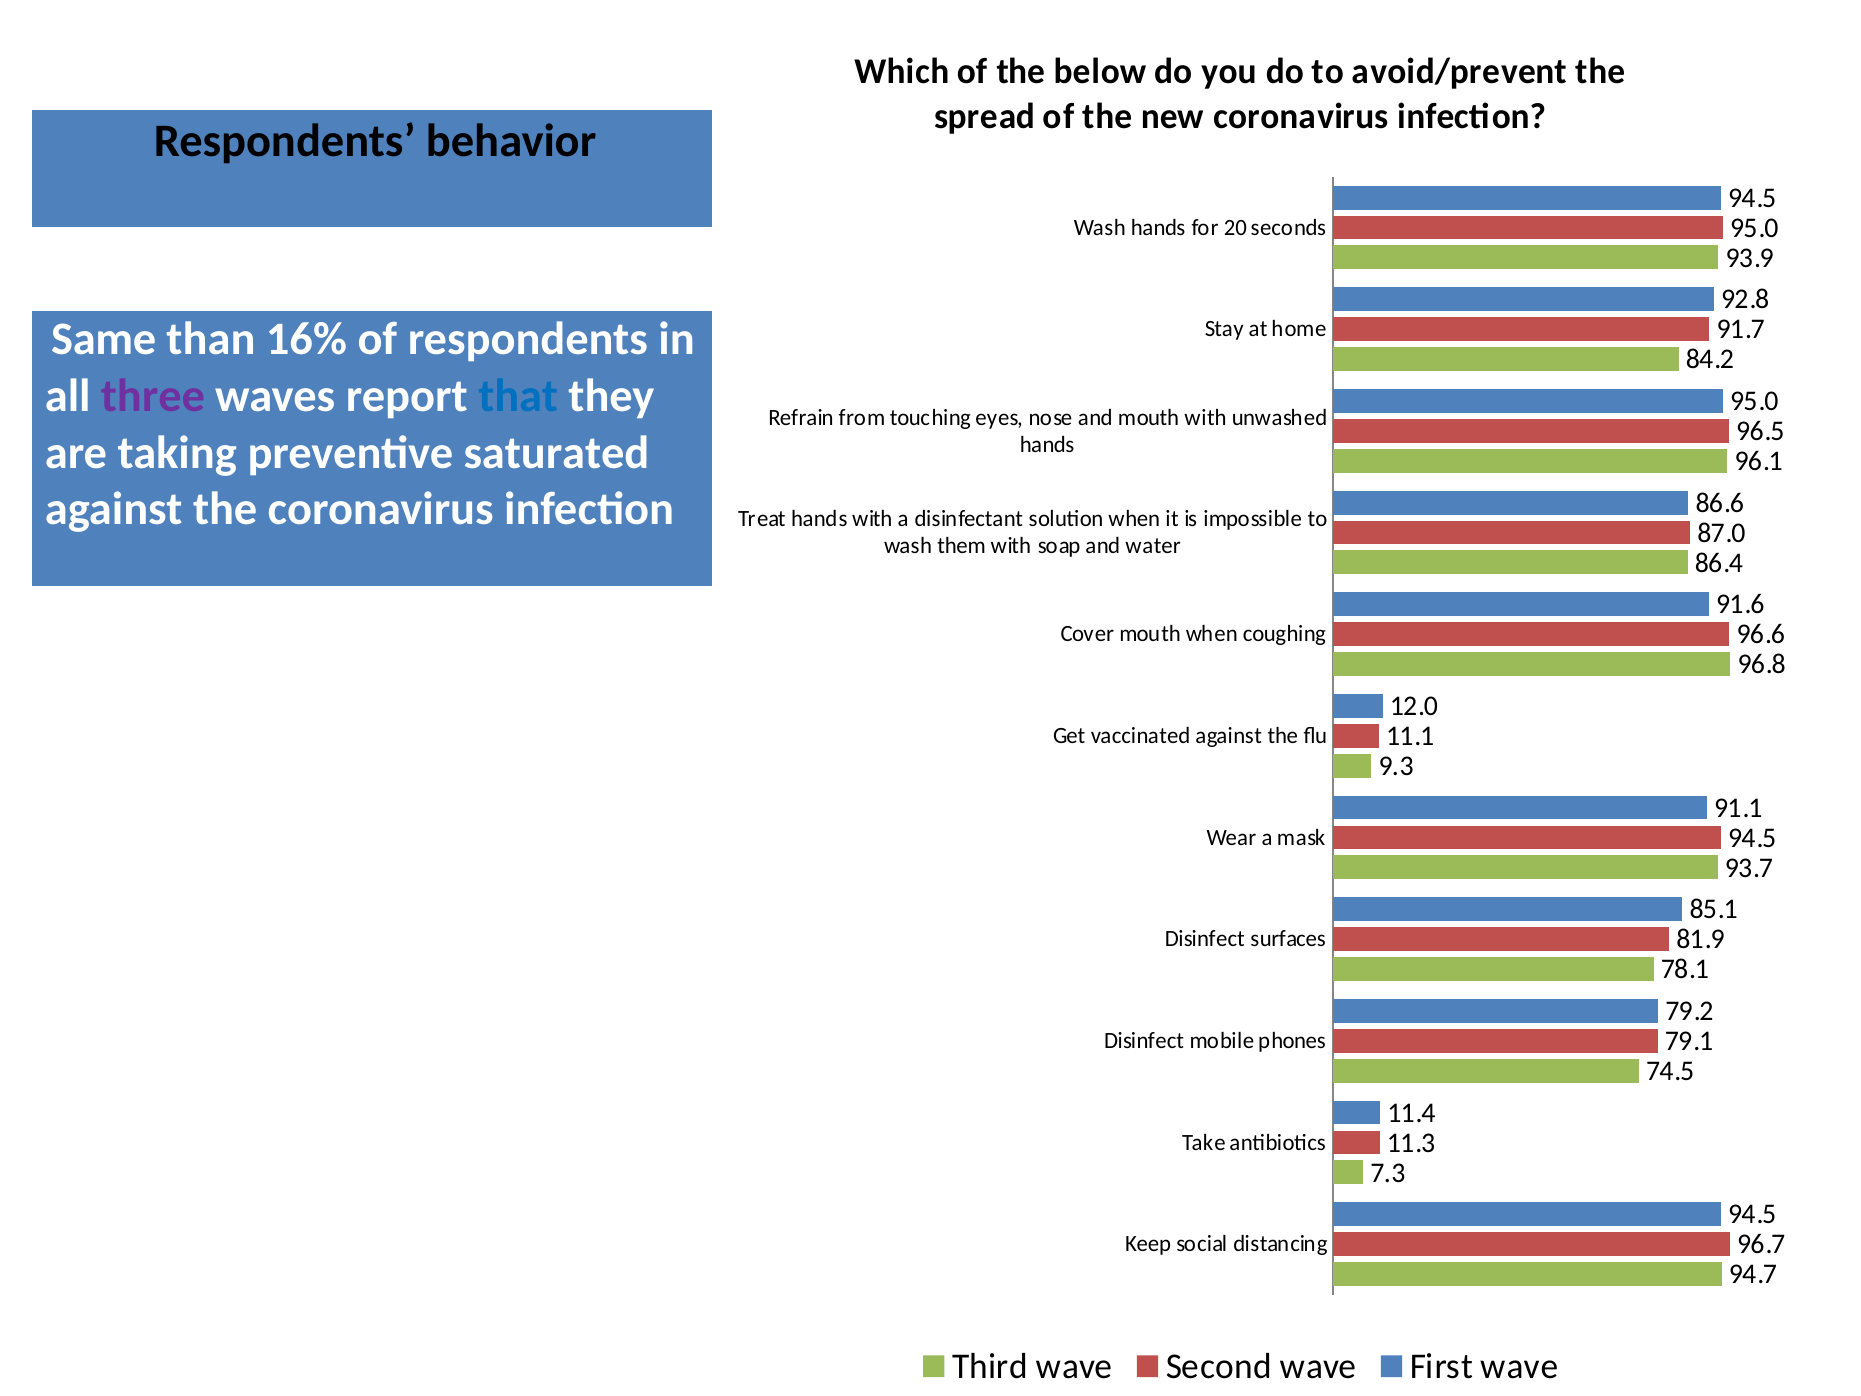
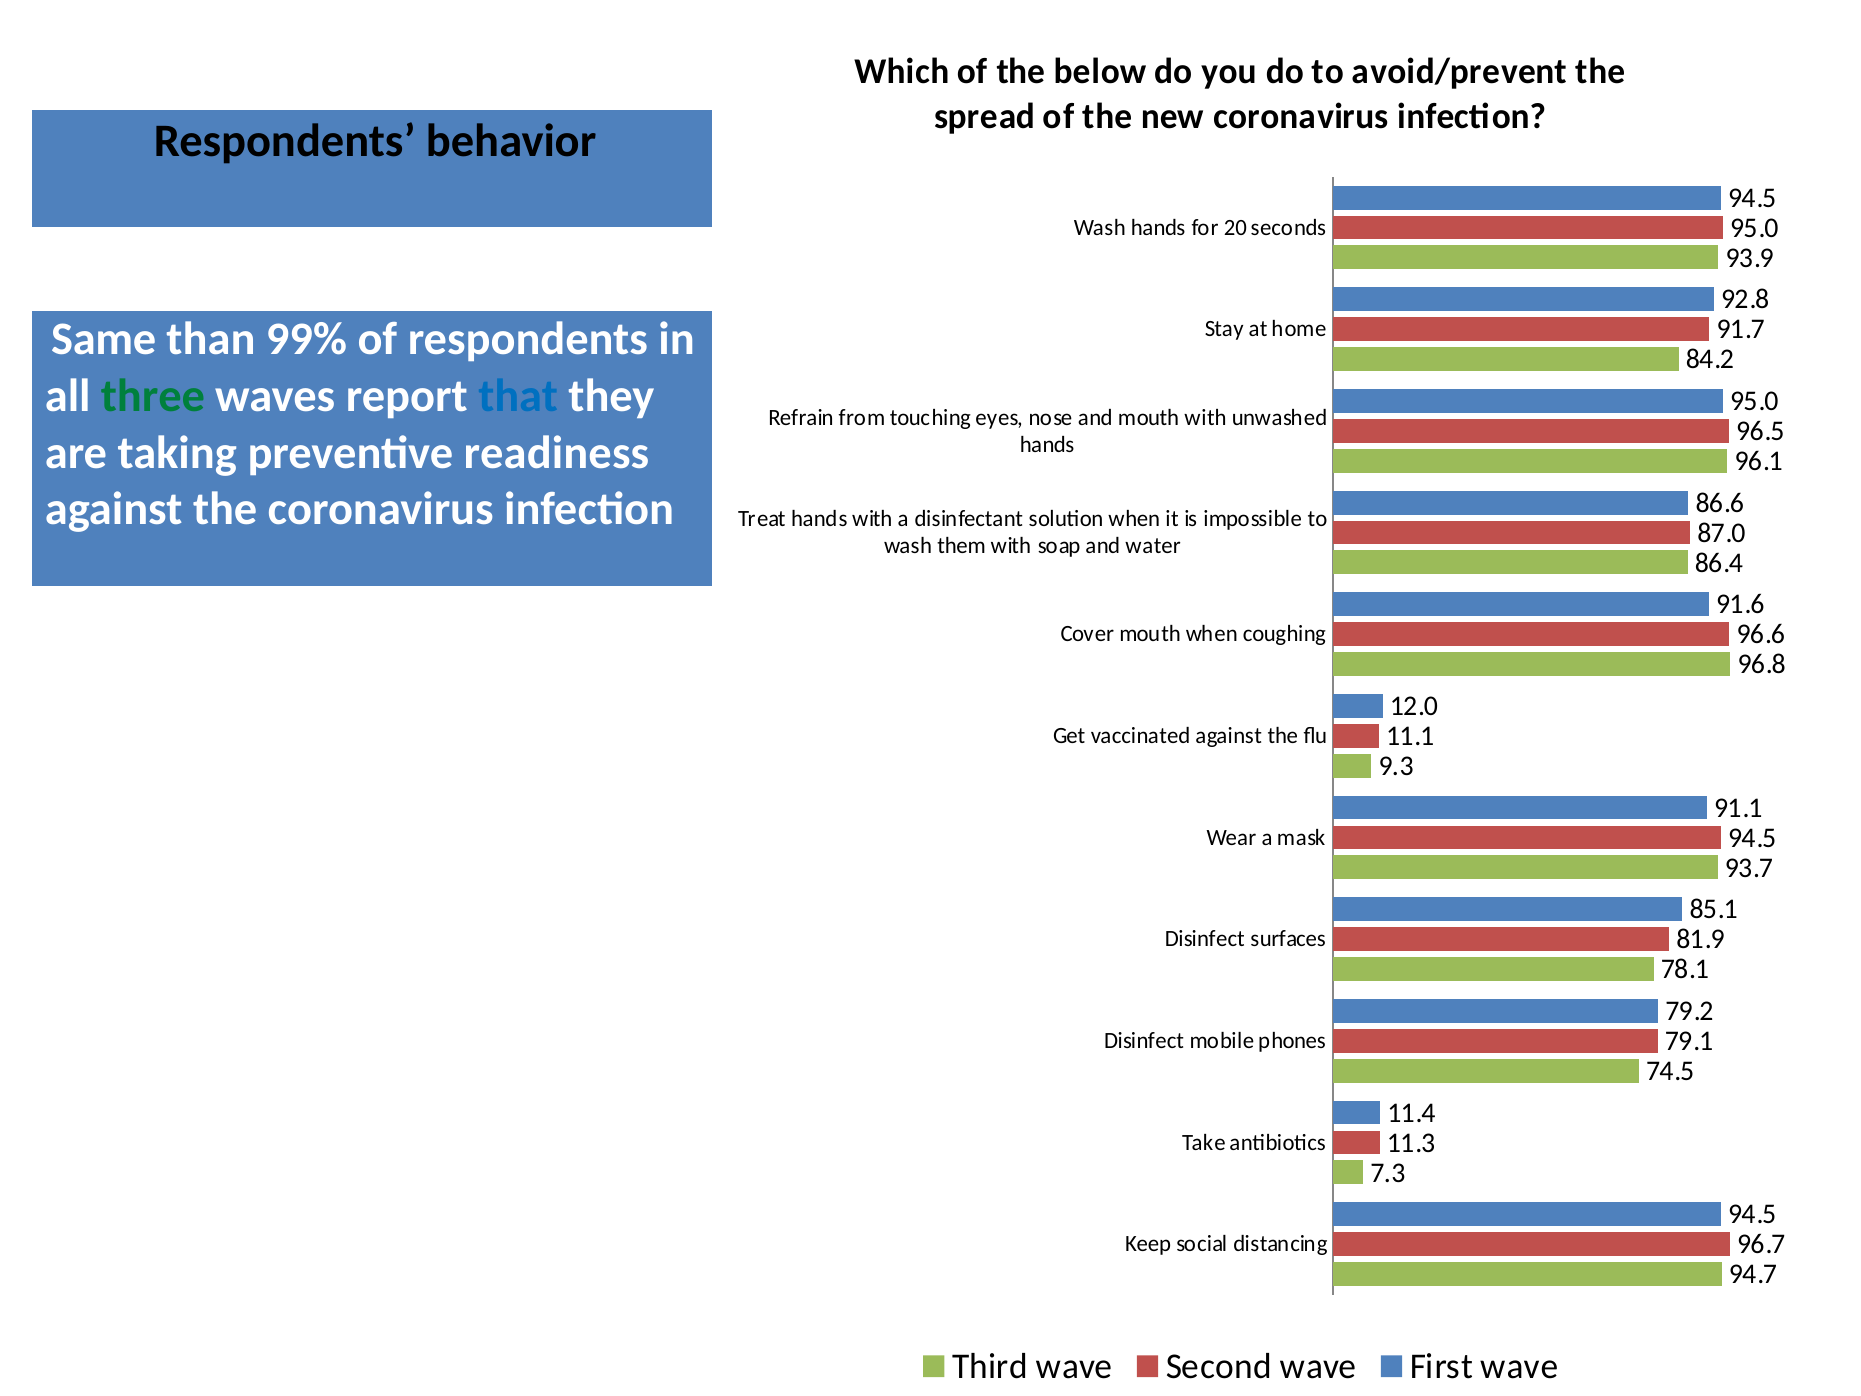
16%: 16% -> 99%
three colour: purple -> green
saturated: saturated -> readiness
